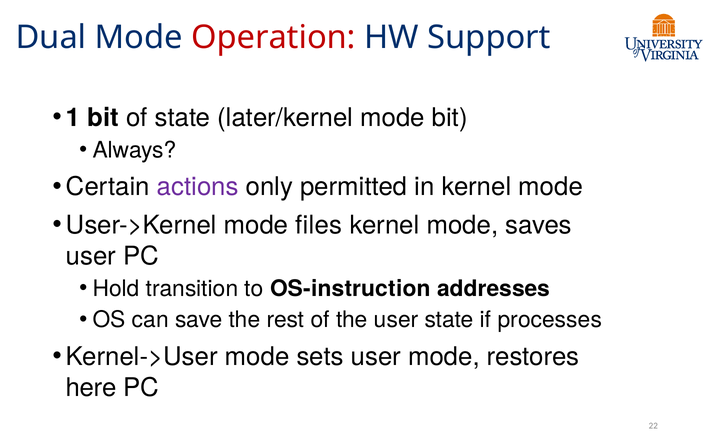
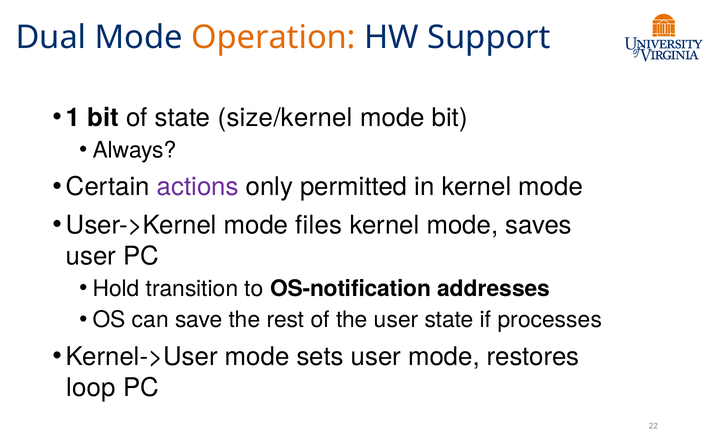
Operation colour: red -> orange
later/kernel: later/kernel -> size/kernel
OS-instruction: OS-instruction -> OS-notification
here: here -> loop
